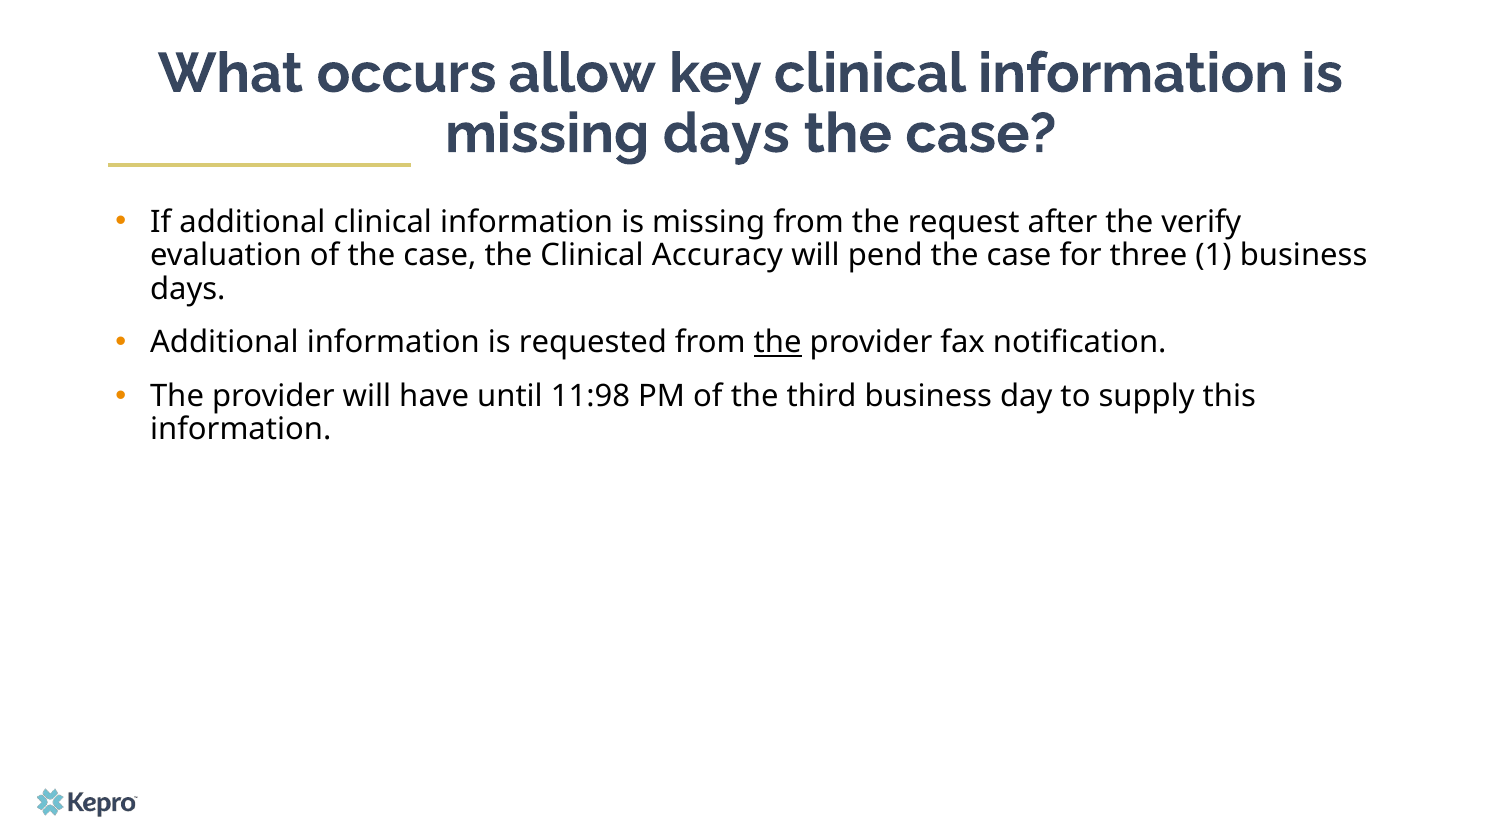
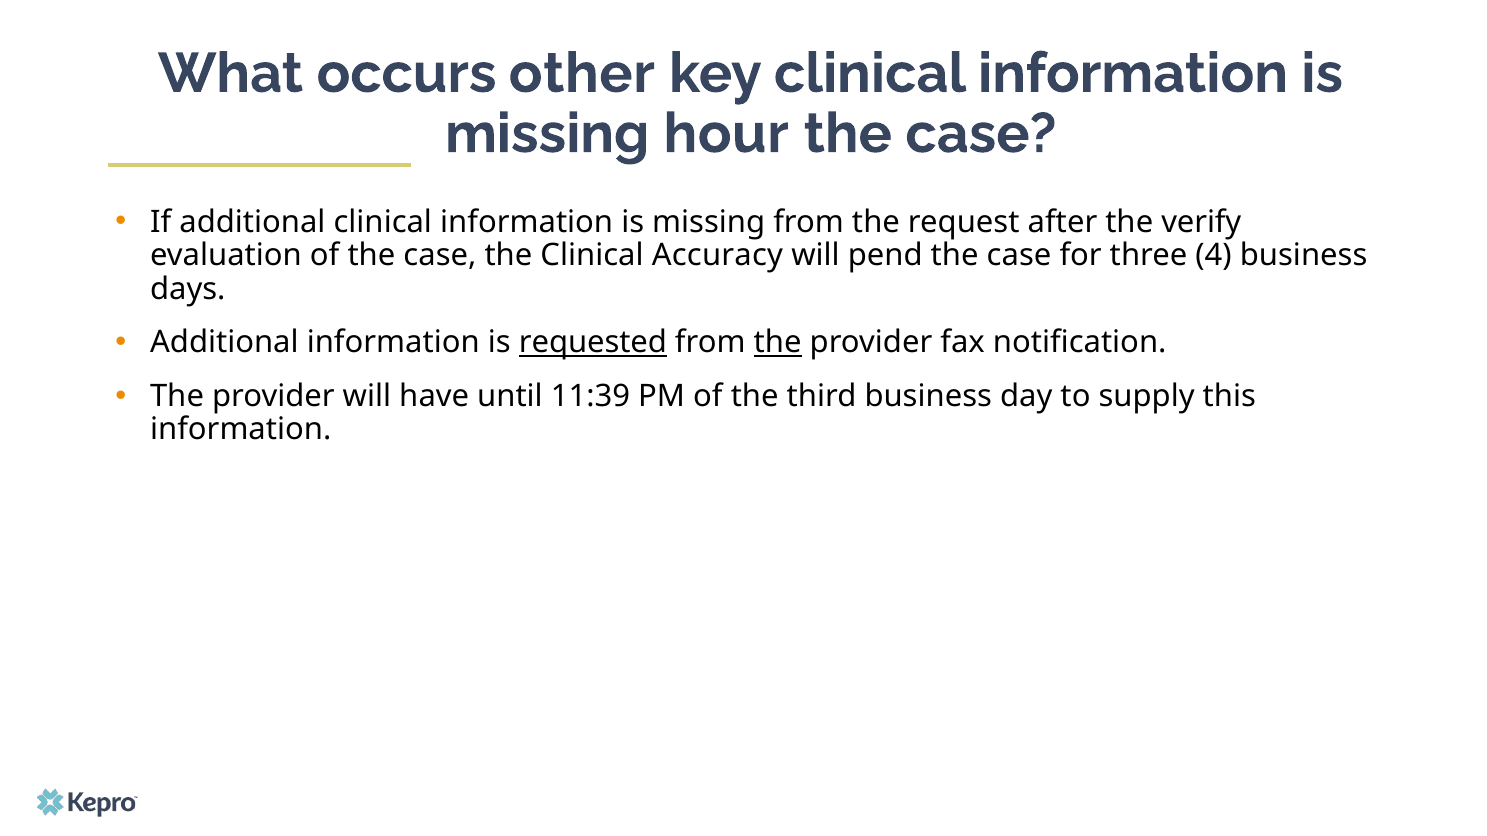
allow: allow -> other
missing days: days -> hour
1: 1 -> 4
requested underline: none -> present
11:98: 11:98 -> 11:39
